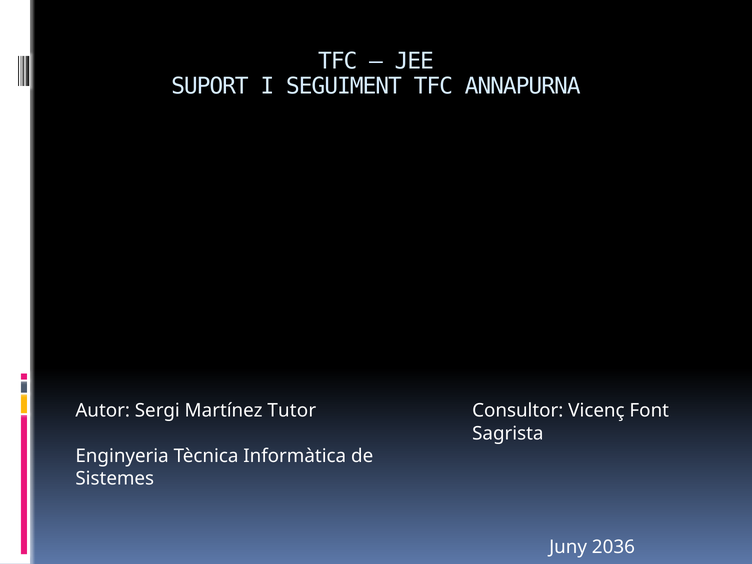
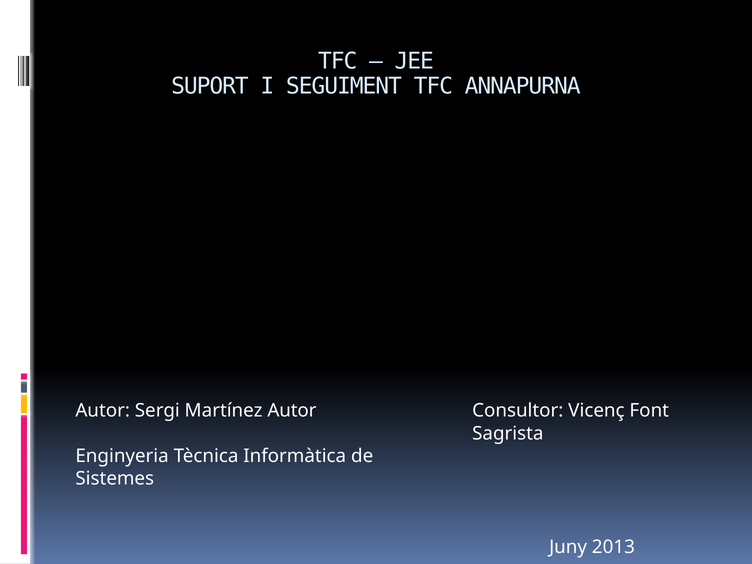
Martínez Tutor: Tutor -> Autor
2036: 2036 -> 2013
